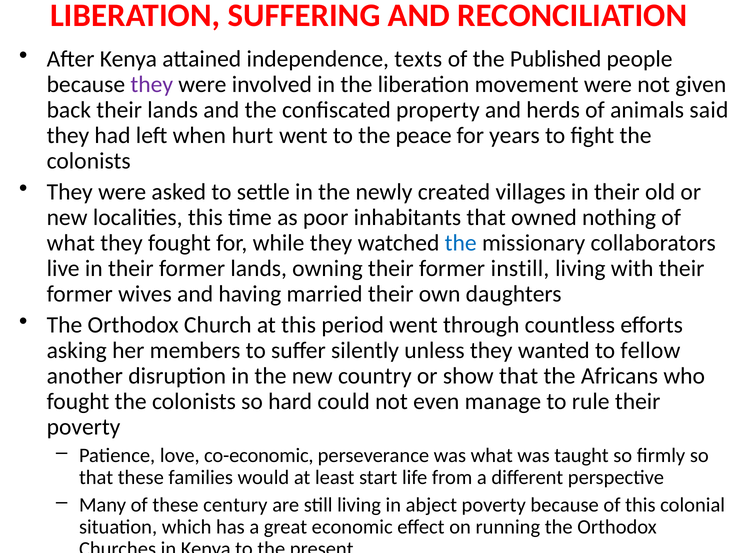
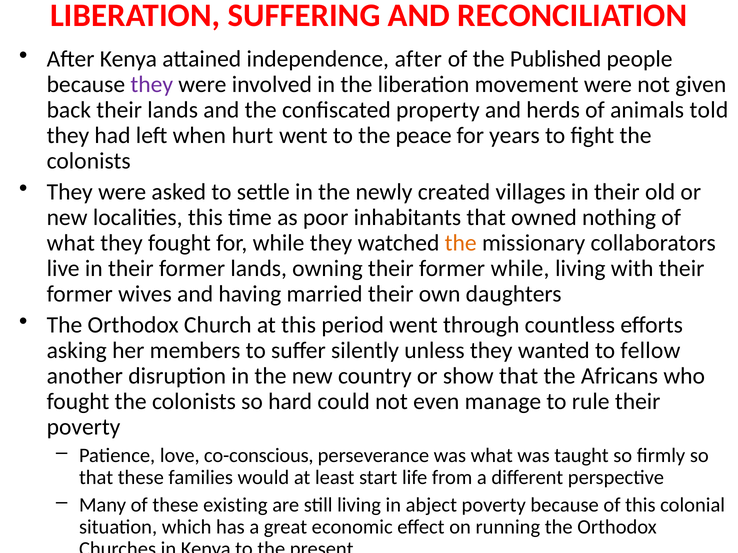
independence texts: texts -> after
said: said -> told
the at (461, 243) colour: blue -> orange
former instill: instill -> while
co-economic: co-economic -> co-conscious
century: century -> existing
